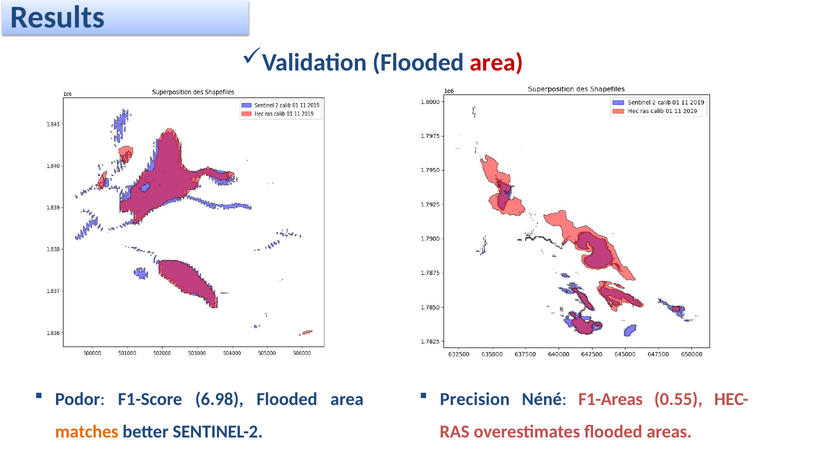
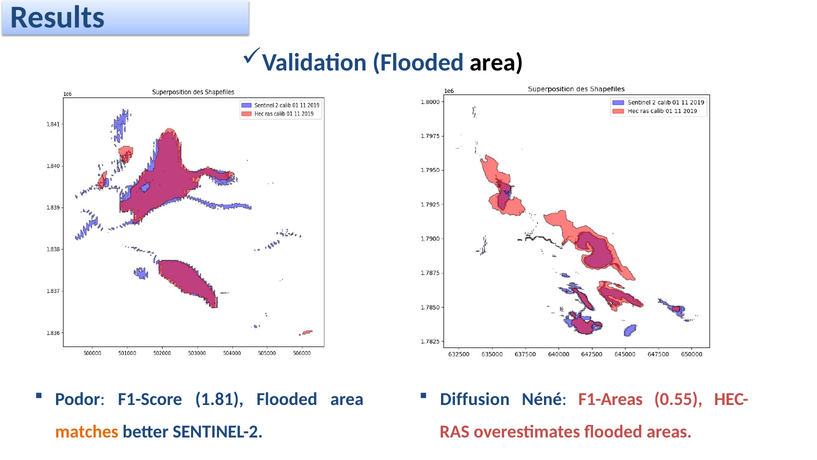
area at (496, 62) colour: red -> black
6.98: 6.98 -> 1.81
Precision: Precision -> Diffusion
